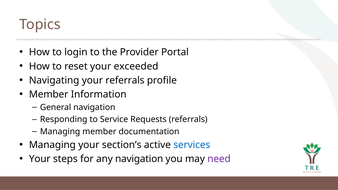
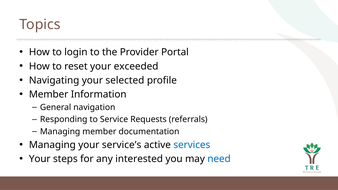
your referrals: referrals -> selected
section’s: section’s -> service’s
any navigation: navigation -> interested
need colour: purple -> blue
